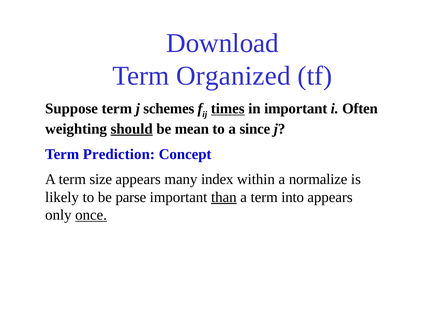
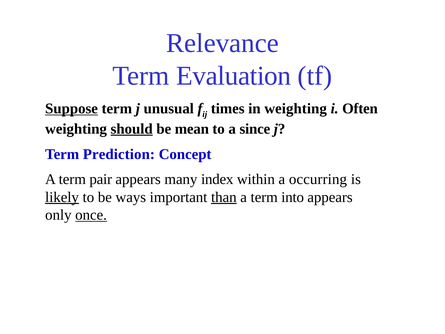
Download: Download -> Relevance
Organized: Organized -> Evaluation
Suppose underline: none -> present
schemes: schemes -> unusual
times underline: present -> none
in important: important -> weighting
size: size -> pair
normalize: normalize -> occurring
likely underline: none -> present
parse: parse -> ways
